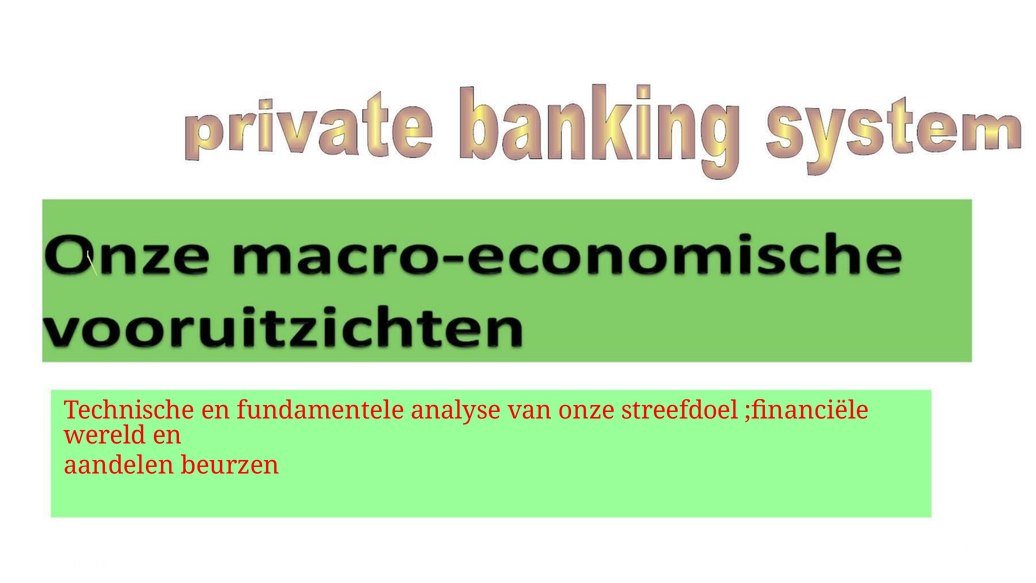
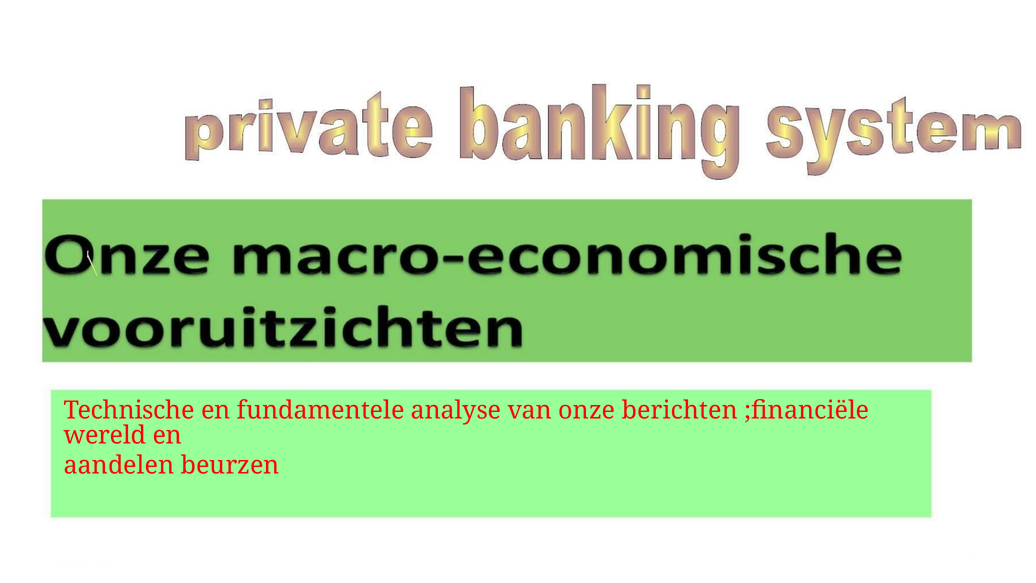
streefdoel: streefdoel -> berichten
